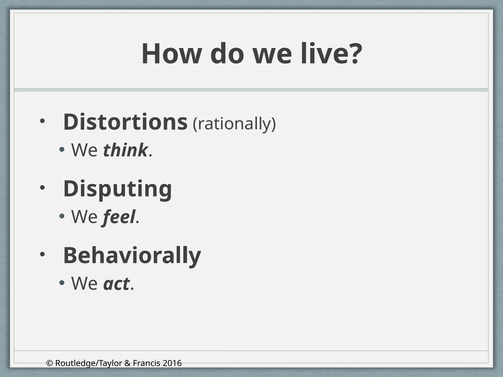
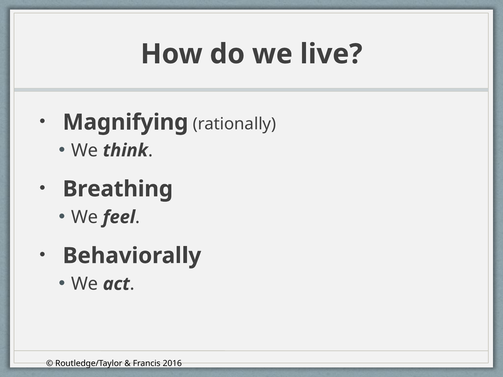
Distortions: Distortions -> Magnifying
Disputing: Disputing -> Breathing
